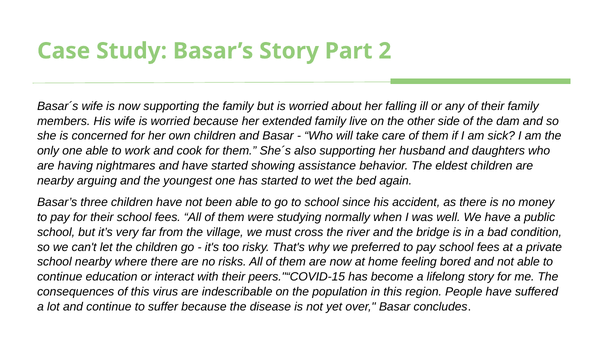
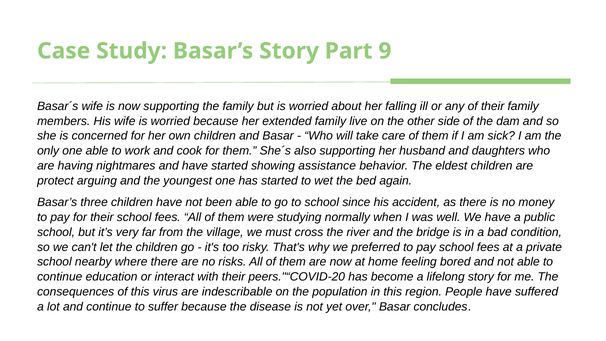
2: 2 -> 9
nearby at (55, 181): nearby -> protect
peers."“COVID-15: peers."“COVID-15 -> peers."“COVID-20
